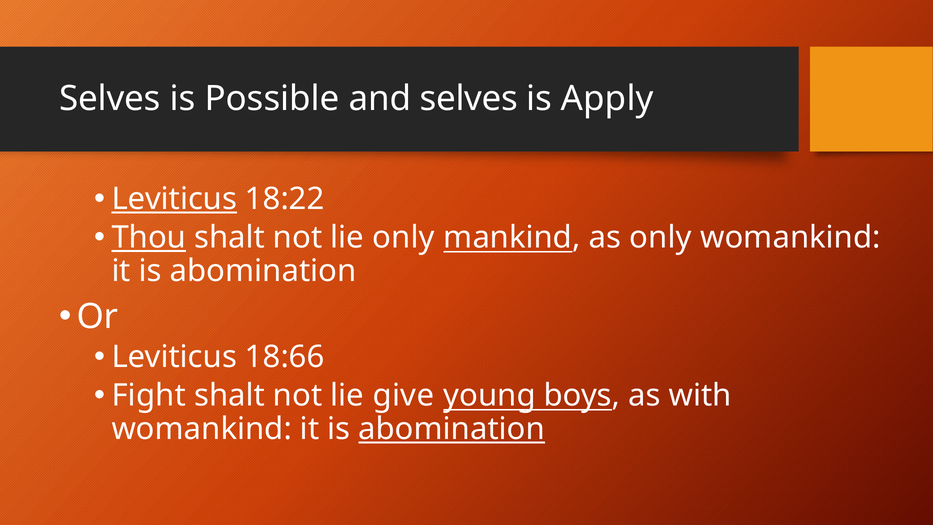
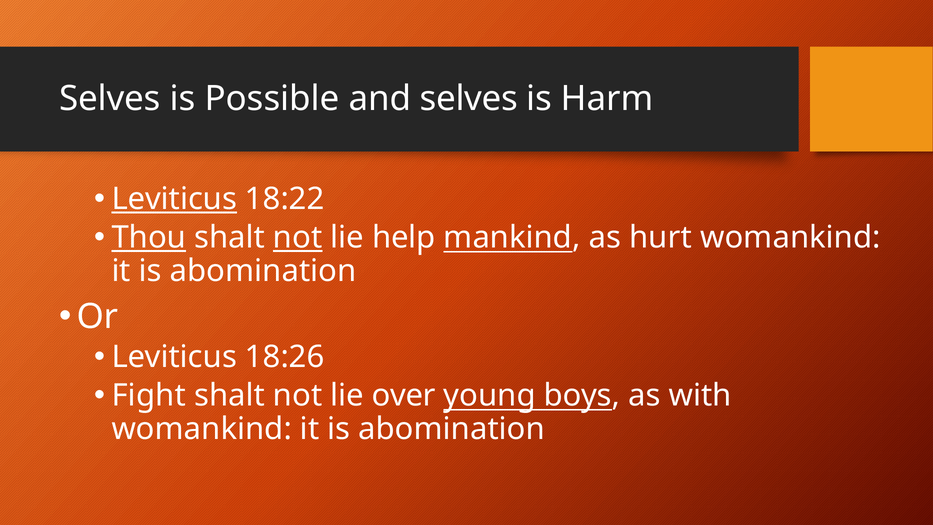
Apply: Apply -> Harm
not at (298, 237) underline: none -> present
lie only: only -> help
as only: only -> hurt
18:66: 18:66 -> 18:26
give: give -> over
abomination at (452, 429) underline: present -> none
